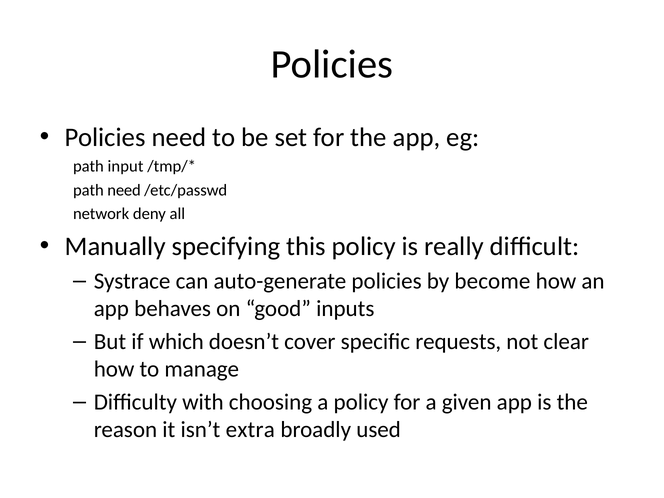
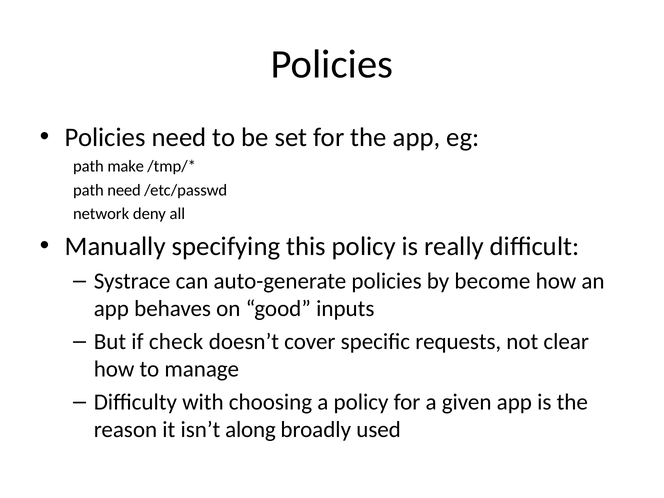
input: input -> make
which: which -> check
extra: extra -> along
